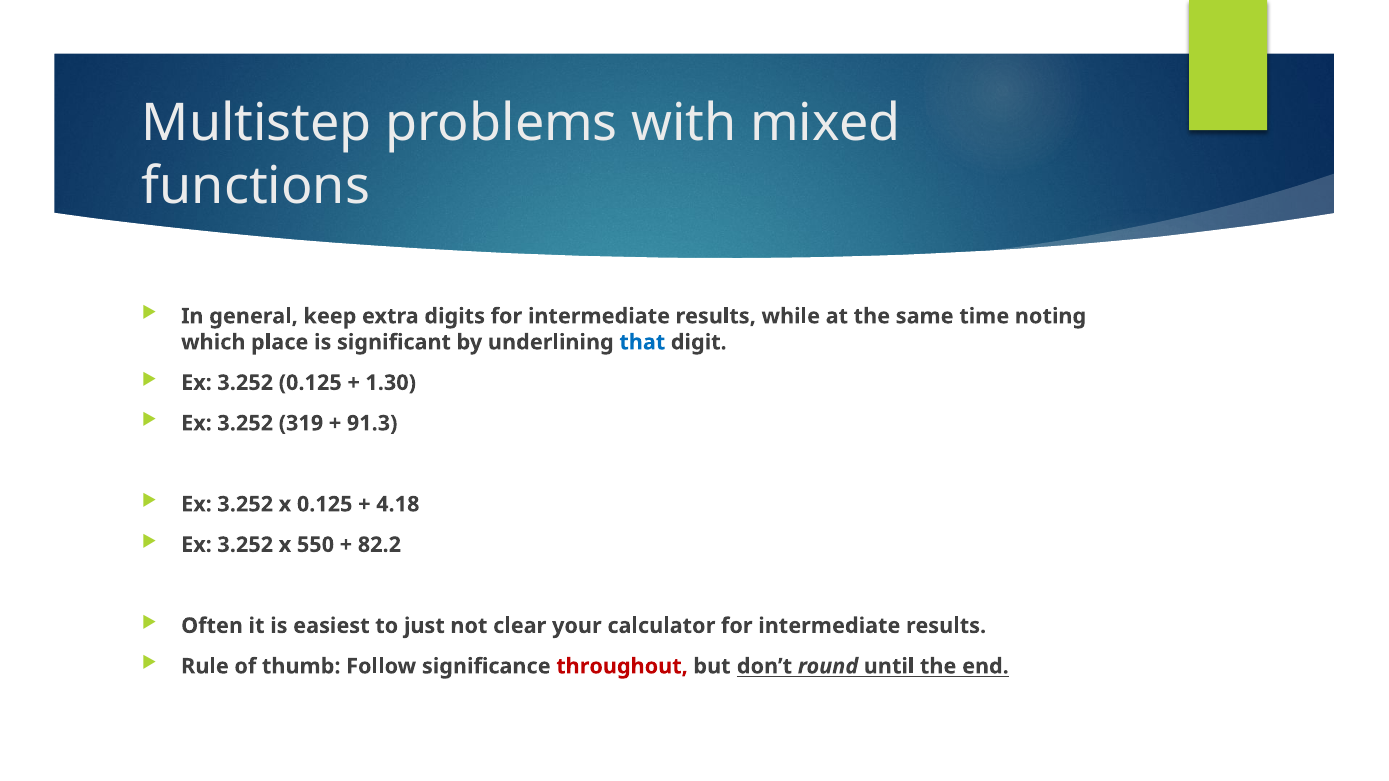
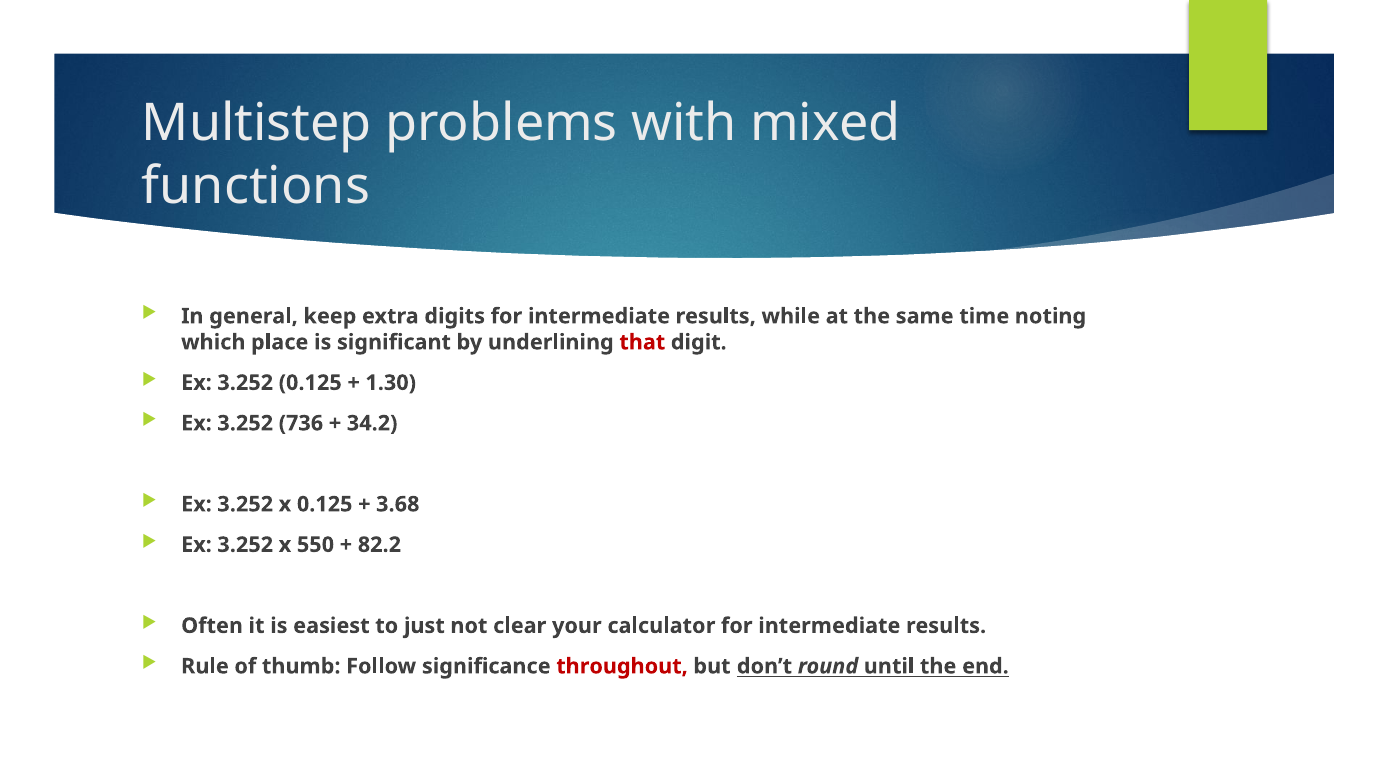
that colour: blue -> red
319: 319 -> 736
91.3: 91.3 -> 34.2
4.18: 4.18 -> 3.68
